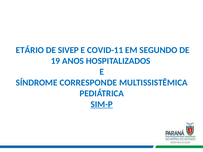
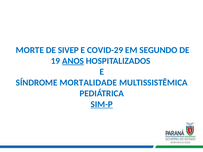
ETÁRIO: ETÁRIO -> MORTE
COVID-11: COVID-11 -> COVID-29
ANOS underline: none -> present
CORRESPONDE: CORRESPONDE -> MORTALIDADE
